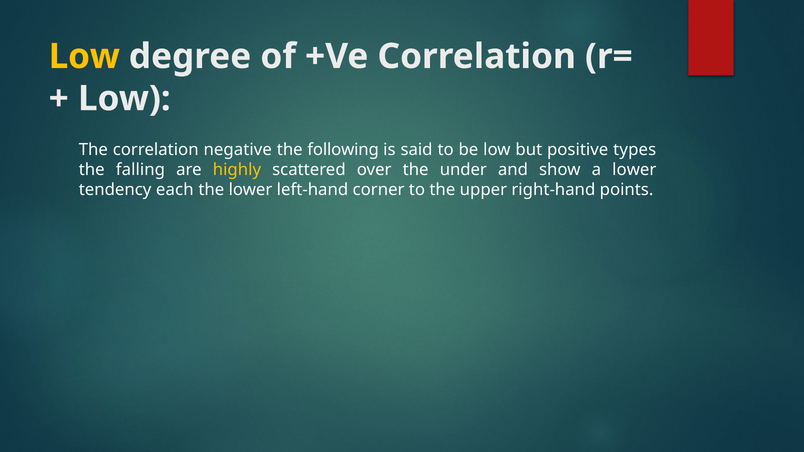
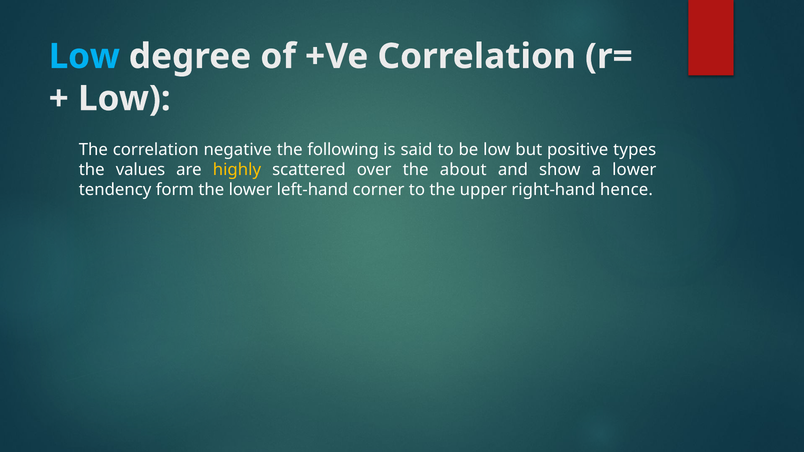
Low at (84, 56) colour: yellow -> light blue
falling: falling -> values
under: under -> about
each: each -> form
points: points -> hence
